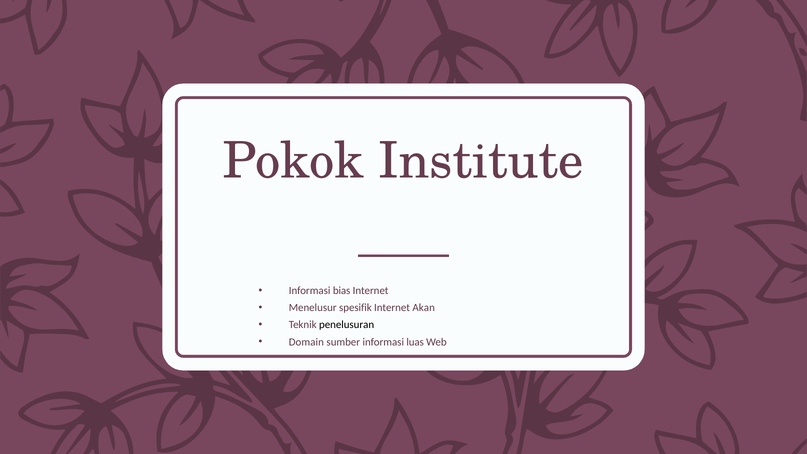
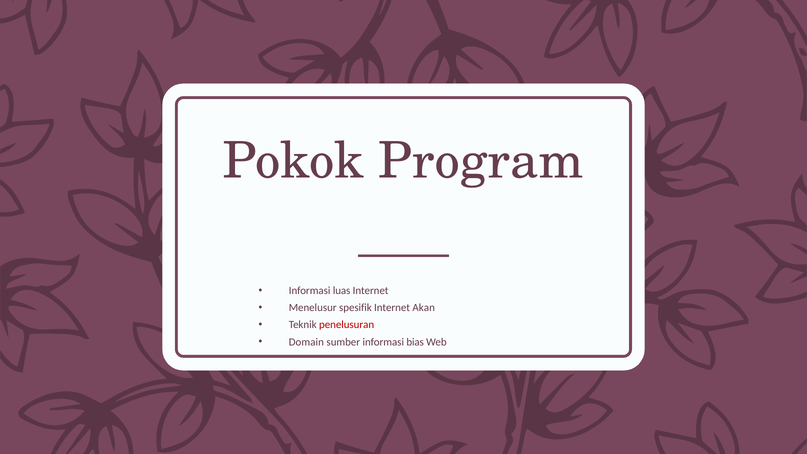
Institute: Institute -> Program
bias: bias -> luas
penelusuran colour: black -> red
luas: luas -> bias
